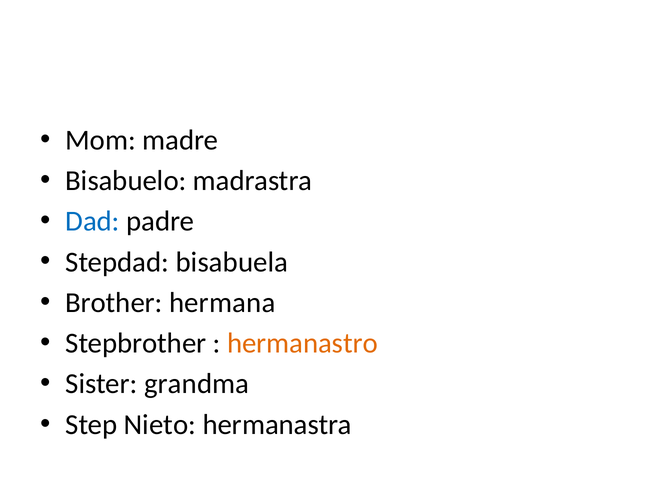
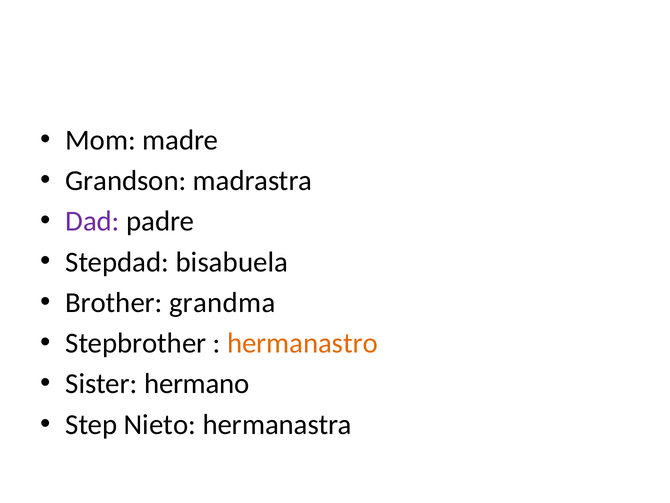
Bisabuelo: Bisabuelo -> Grandson
Dad colour: blue -> purple
hermana: hermana -> grandma
grandma: grandma -> hermano
